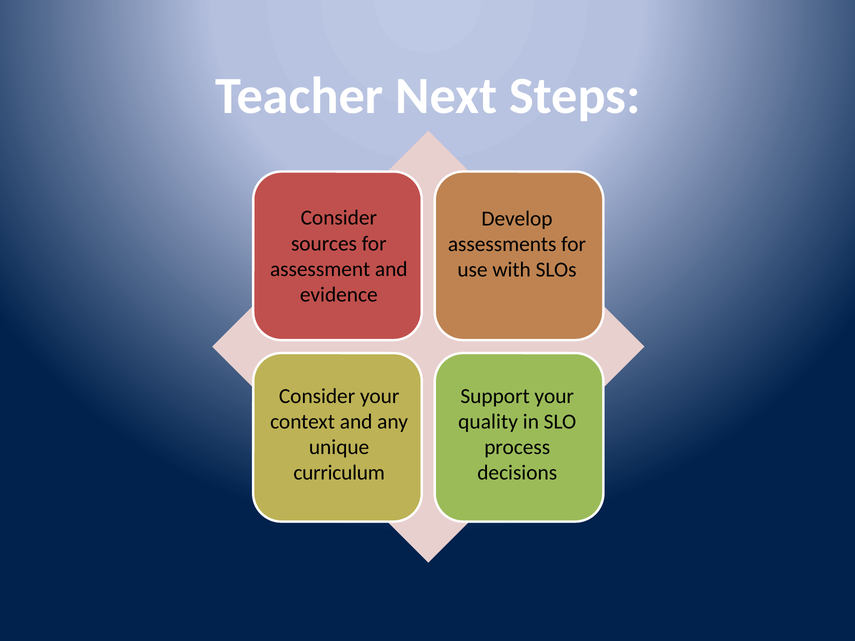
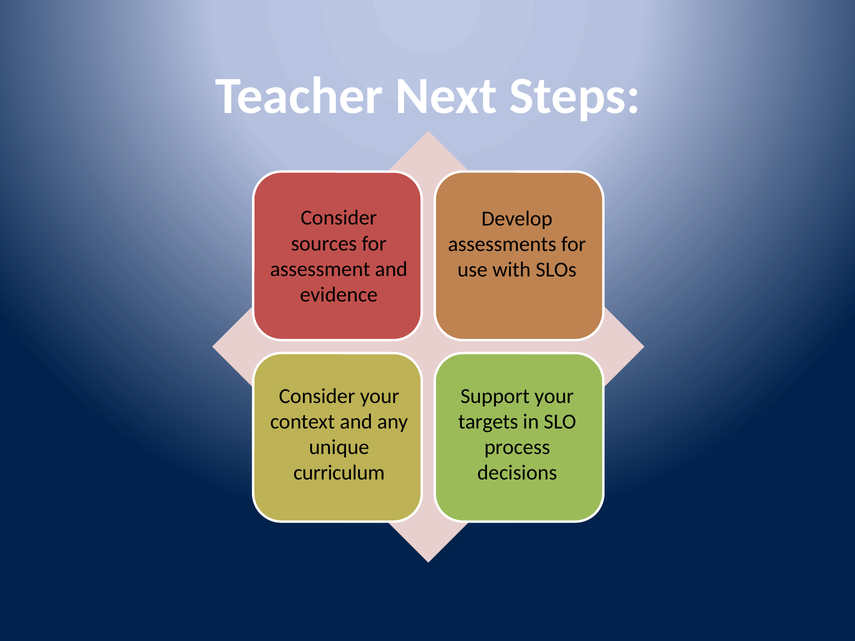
quality: quality -> targets
